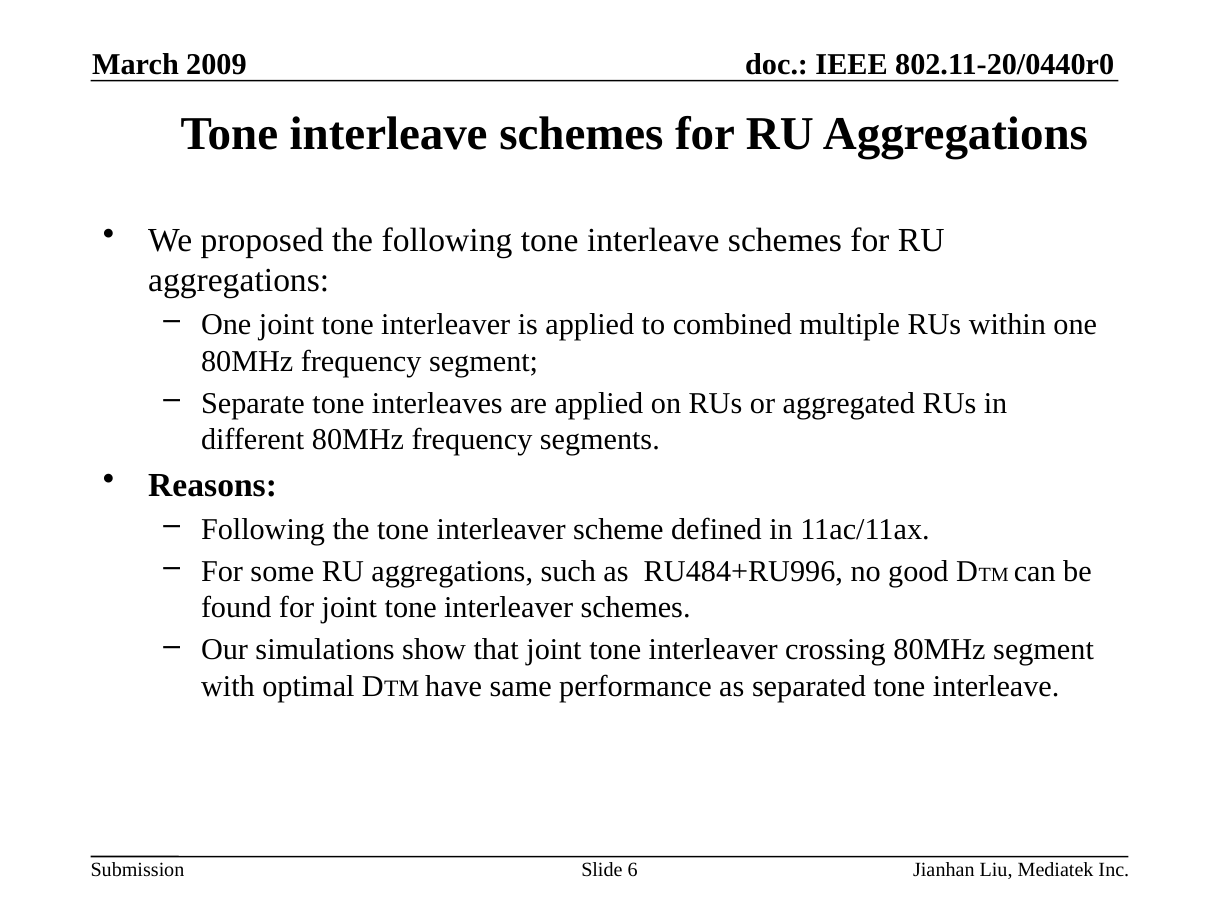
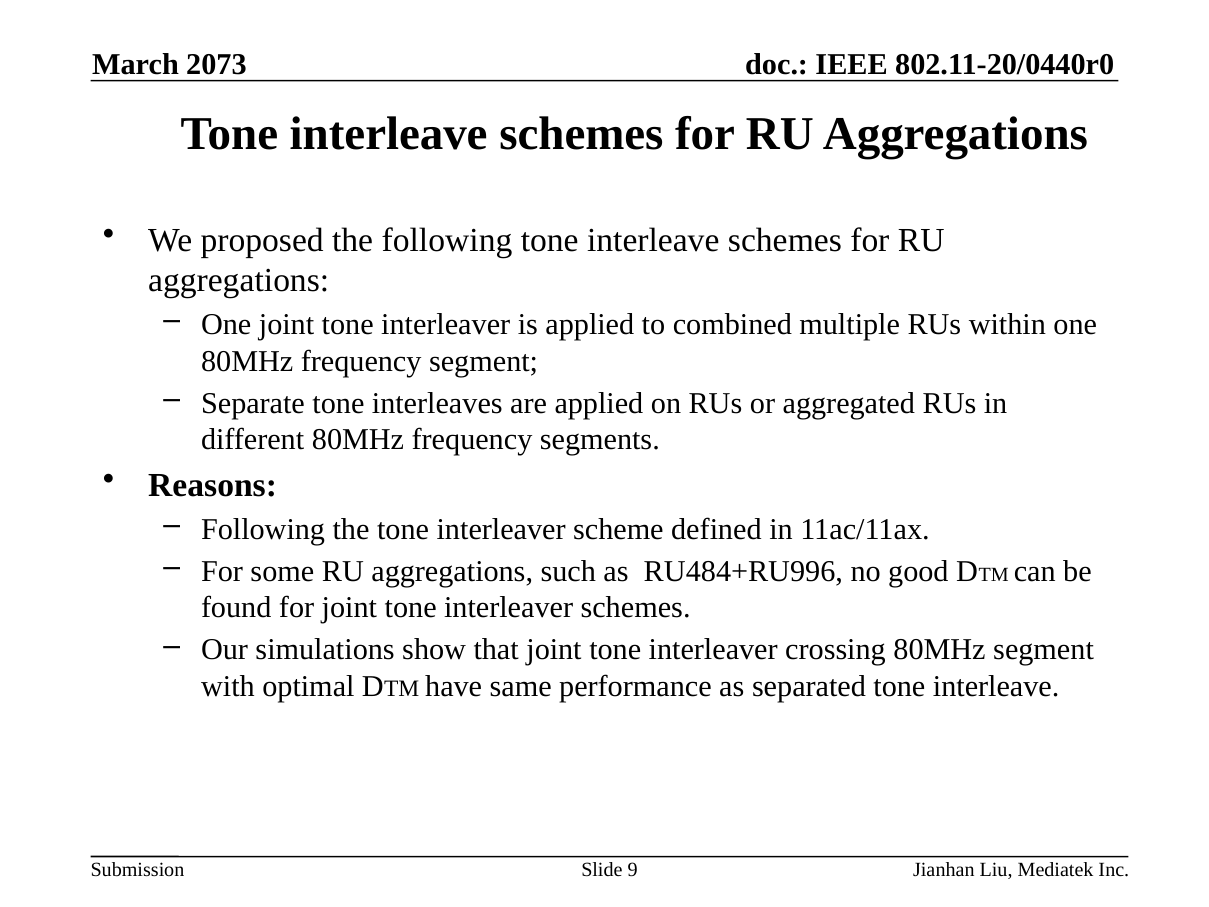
2009: 2009 -> 2073
6: 6 -> 9
